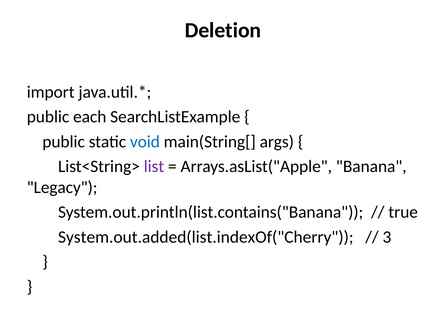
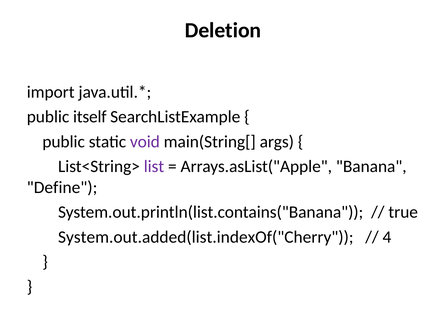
each: each -> itself
void colour: blue -> purple
Legacy: Legacy -> Define
3: 3 -> 4
